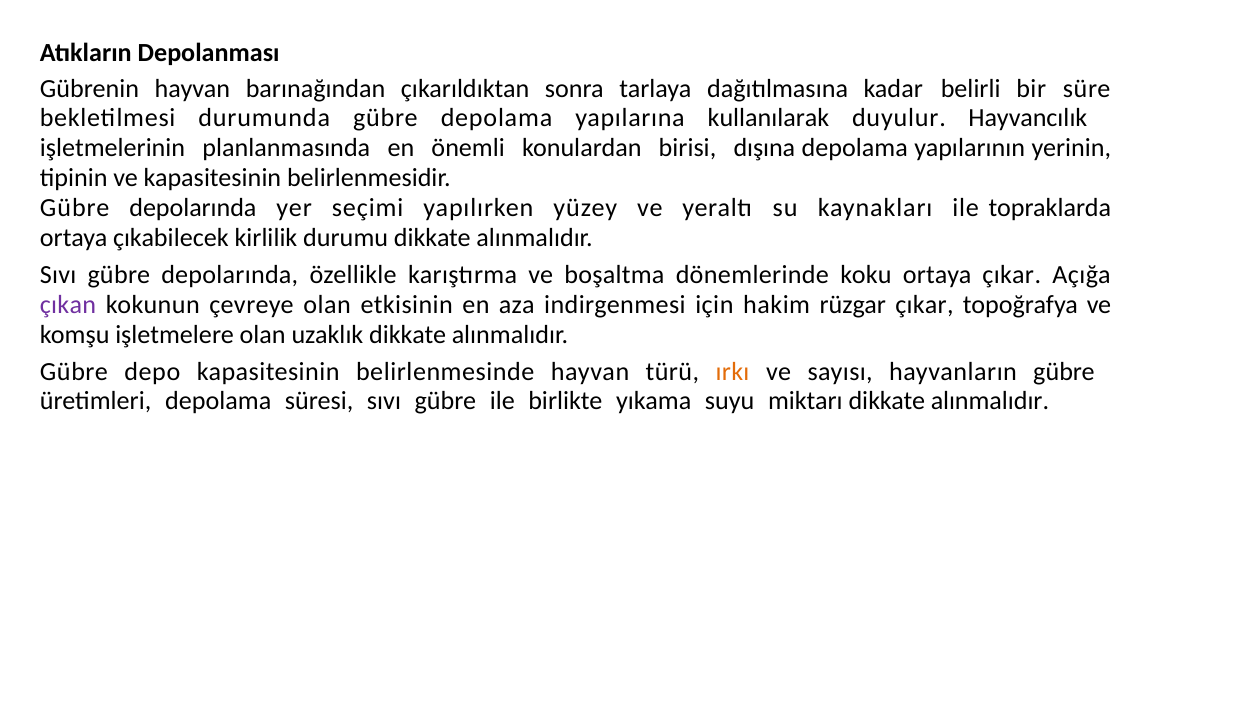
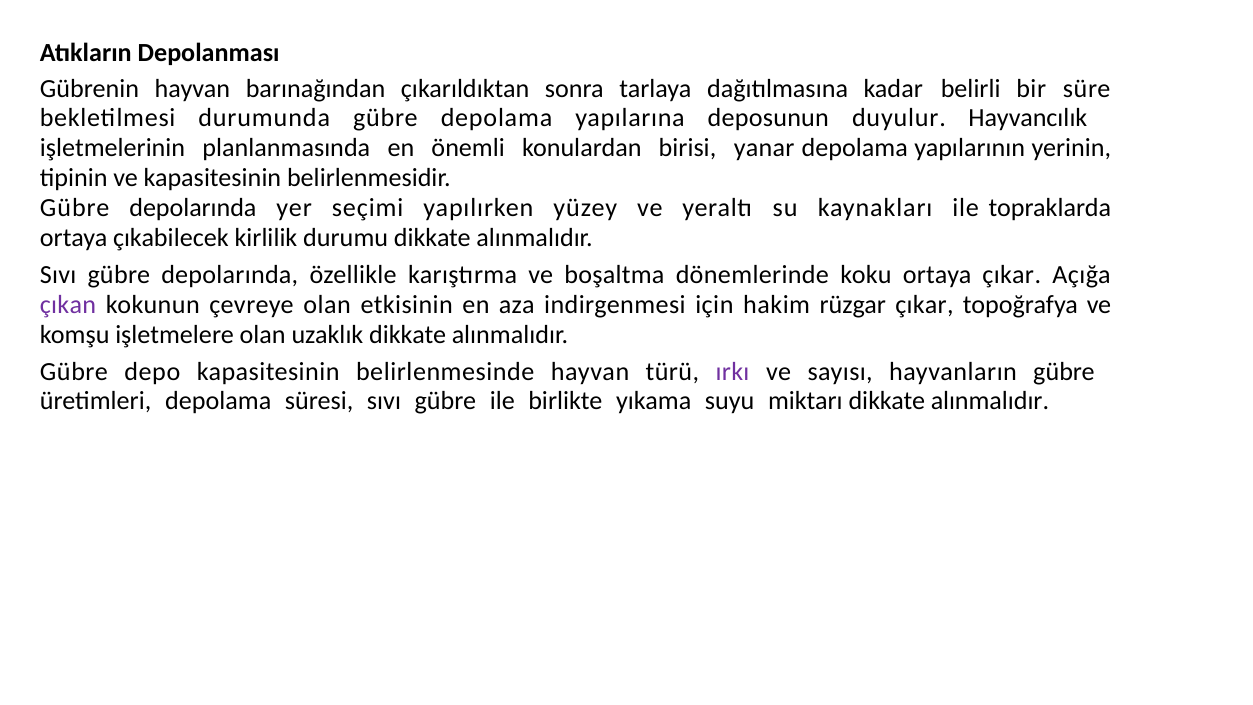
kullanılarak: kullanılarak -> deposunun
dışına: dışına -> yanar
ırkı colour: orange -> purple
